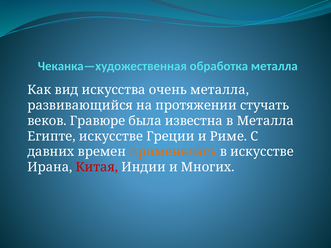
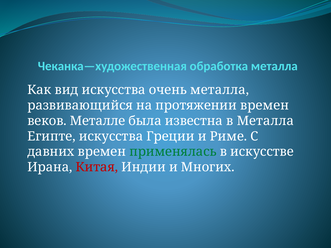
протяжении стучать: стучать -> времен
Гравюре: Гравюре -> Металле
Египте искусстве: искусстве -> искусства
применялась colour: orange -> green
